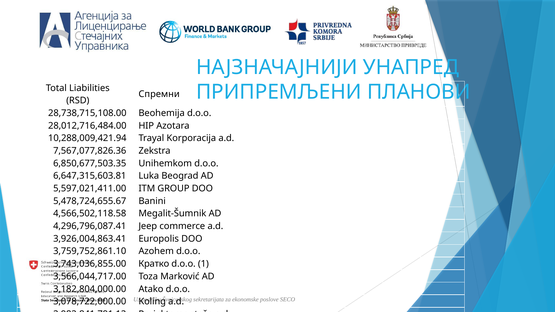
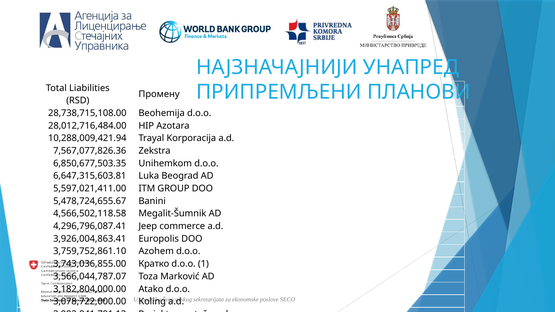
Спремни: Спремни -> Промену
3,566,044,717.00: 3,566,044,717.00 -> 3,566,044,787.07
